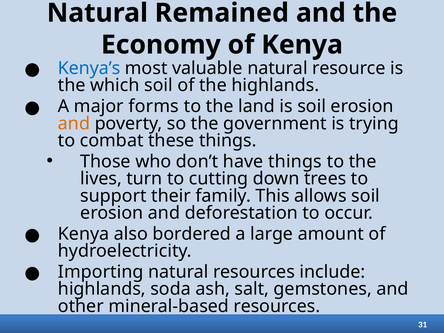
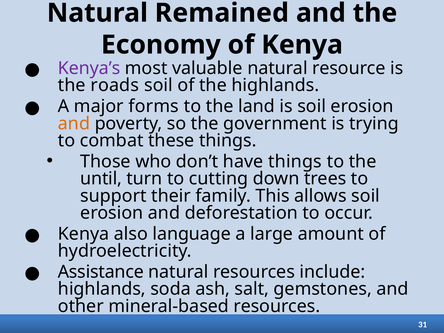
Kenya’s colour: blue -> purple
which: which -> roads
lives: lives -> until
bordered: bordered -> language
Importing: Importing -> Assistance
